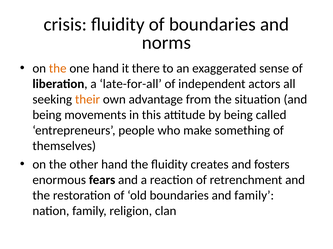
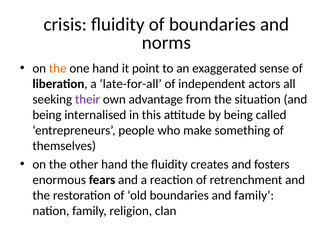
there: there -> point
their colour: orange -> purple
movements: movements -> internalised
